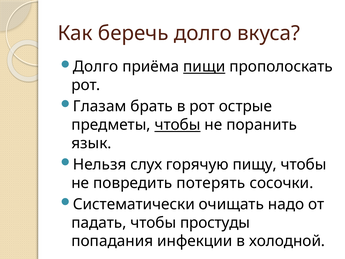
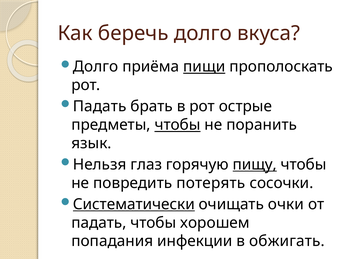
Глазам at (100, 106): Глазам -> Падать
слух: слух -> глаз
пищу underline: none -> present
Систематически underline: none -> present
надо: надо -> очки
простуды: простуды -> хорошем
холодной: холодной -> обжигать
